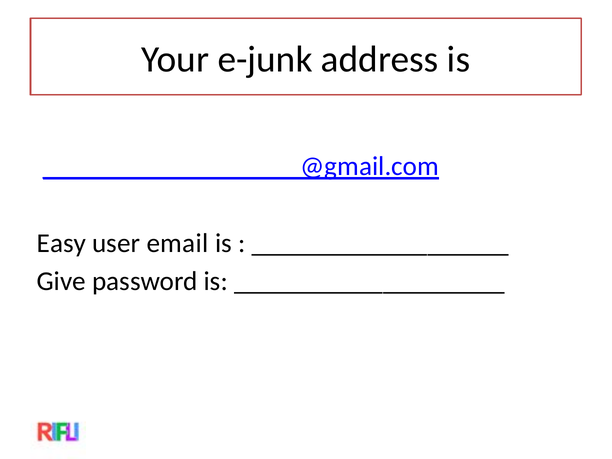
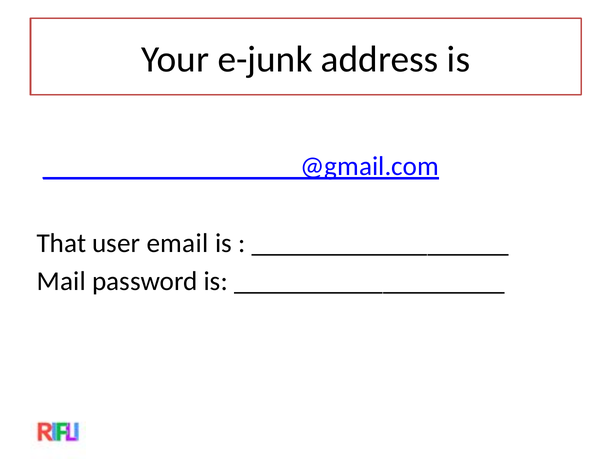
Easy: Easy -> That
Give: Give -> Mail
